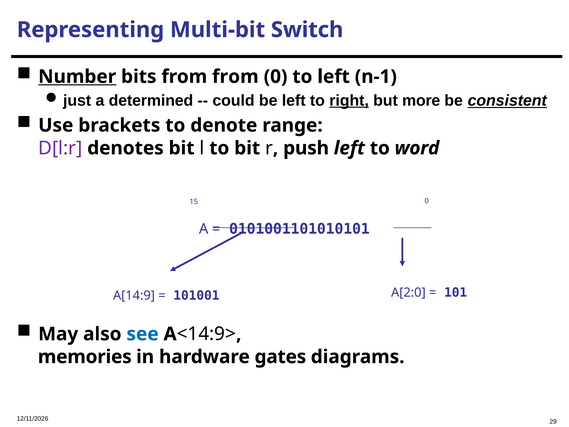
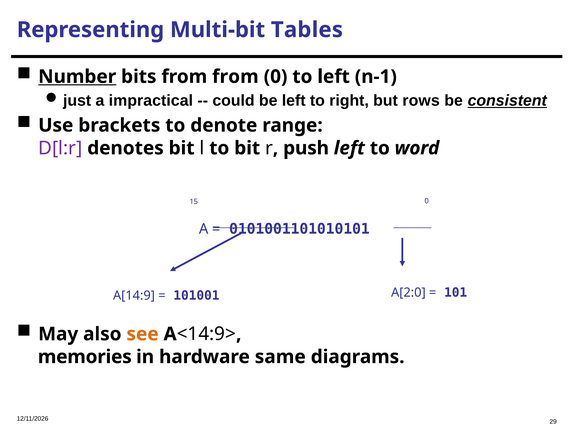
Switch: Switch -> Tables
determined: determined -> impractical
right underline: present -> none
more: more -> rows
see colour: blue -> orange
gates: gates -> same
